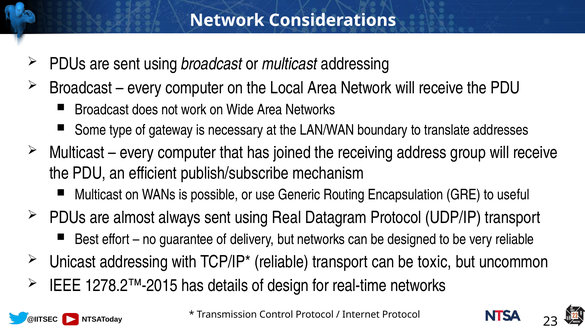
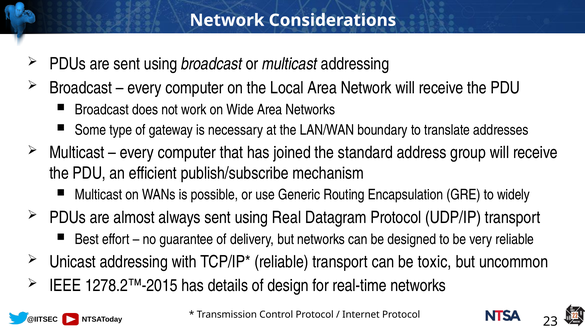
receiving: receiving -> standard
useful: useful -> widely
